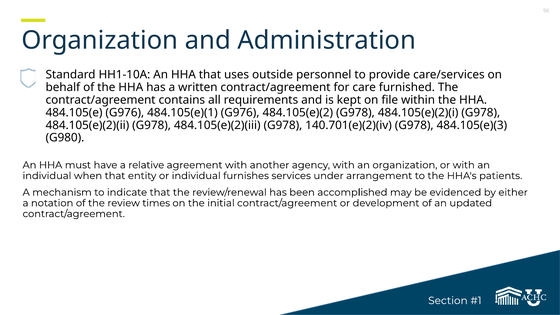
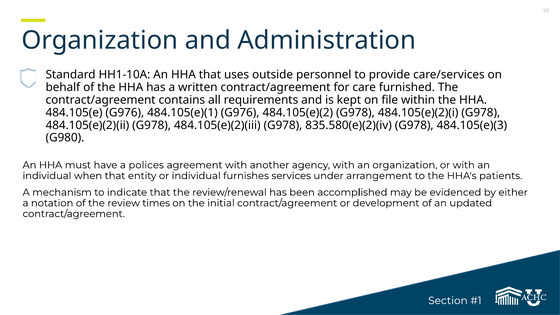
140.701(e)(2)(iv: 140.701(e)(2)(iv -> 835.580(e)(2)(iv
relative: relative -> polices
